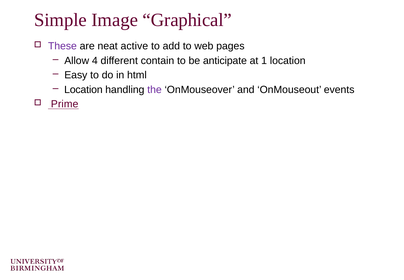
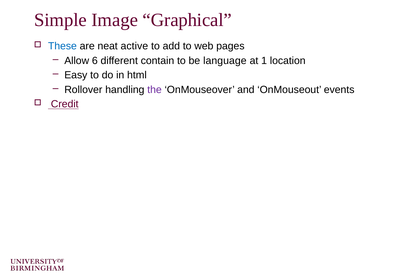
These colour: purple -> blue
4: 4 -> 6
anticipate: anticipate -> language
Location at (83, 90): Location -> Rollover
Prime: Prime -> Credit
